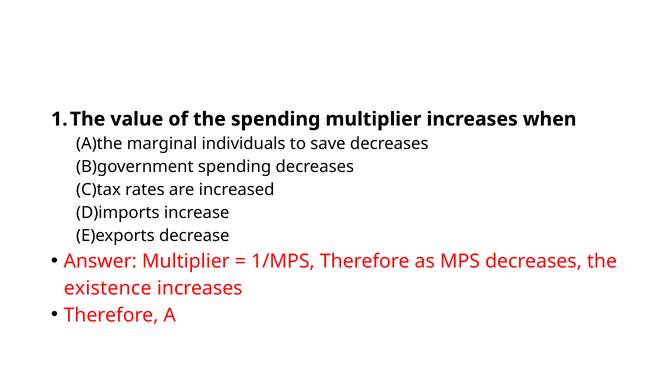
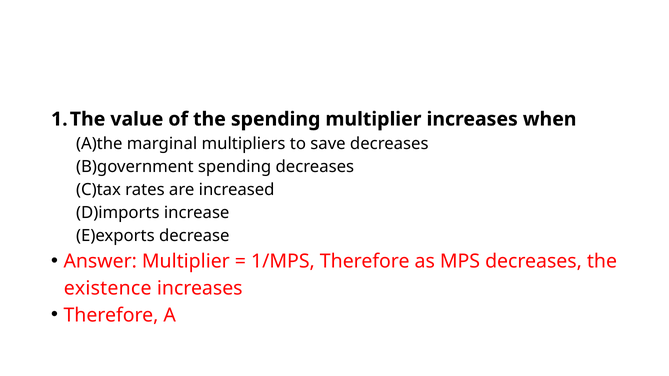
individuals: individuals -> multipliers
